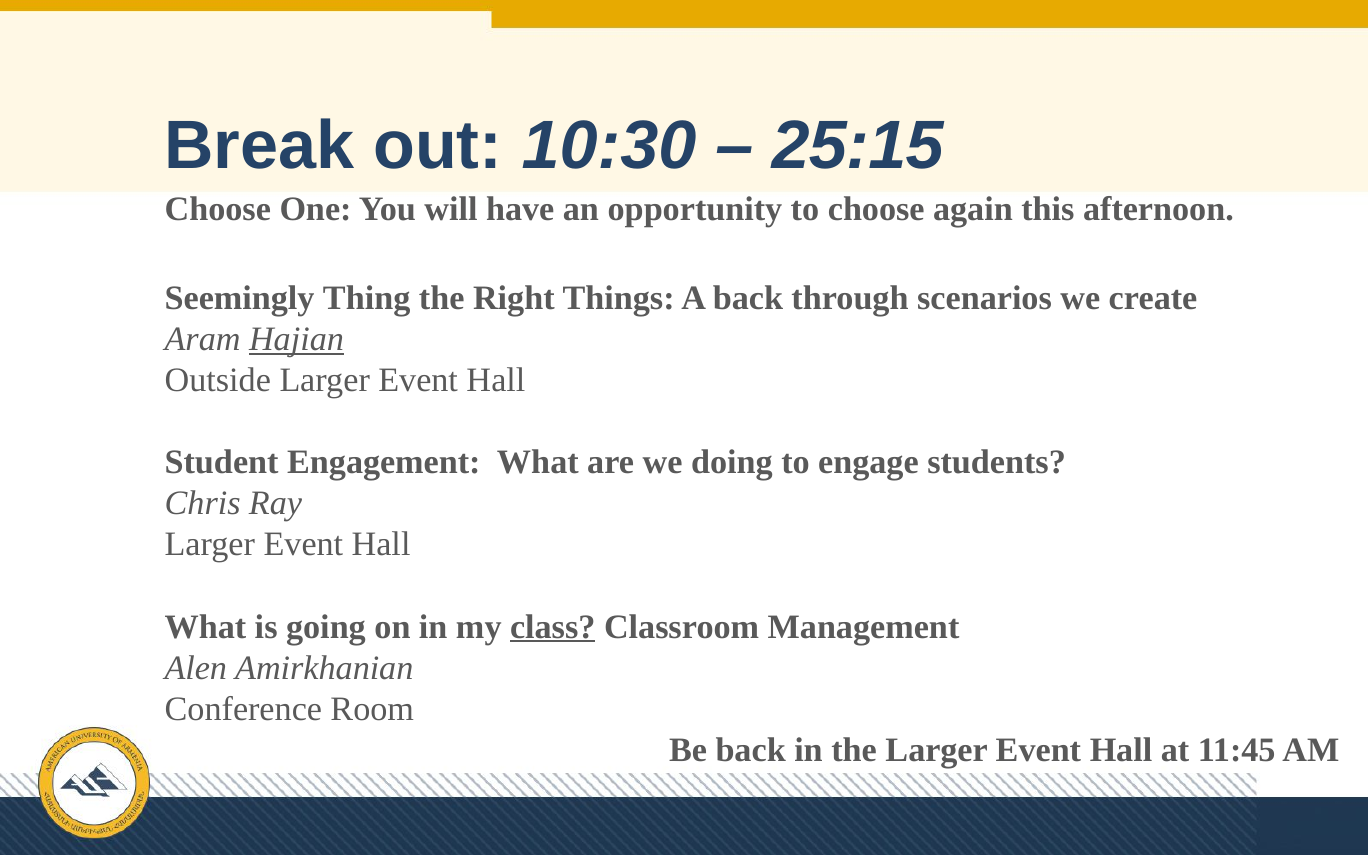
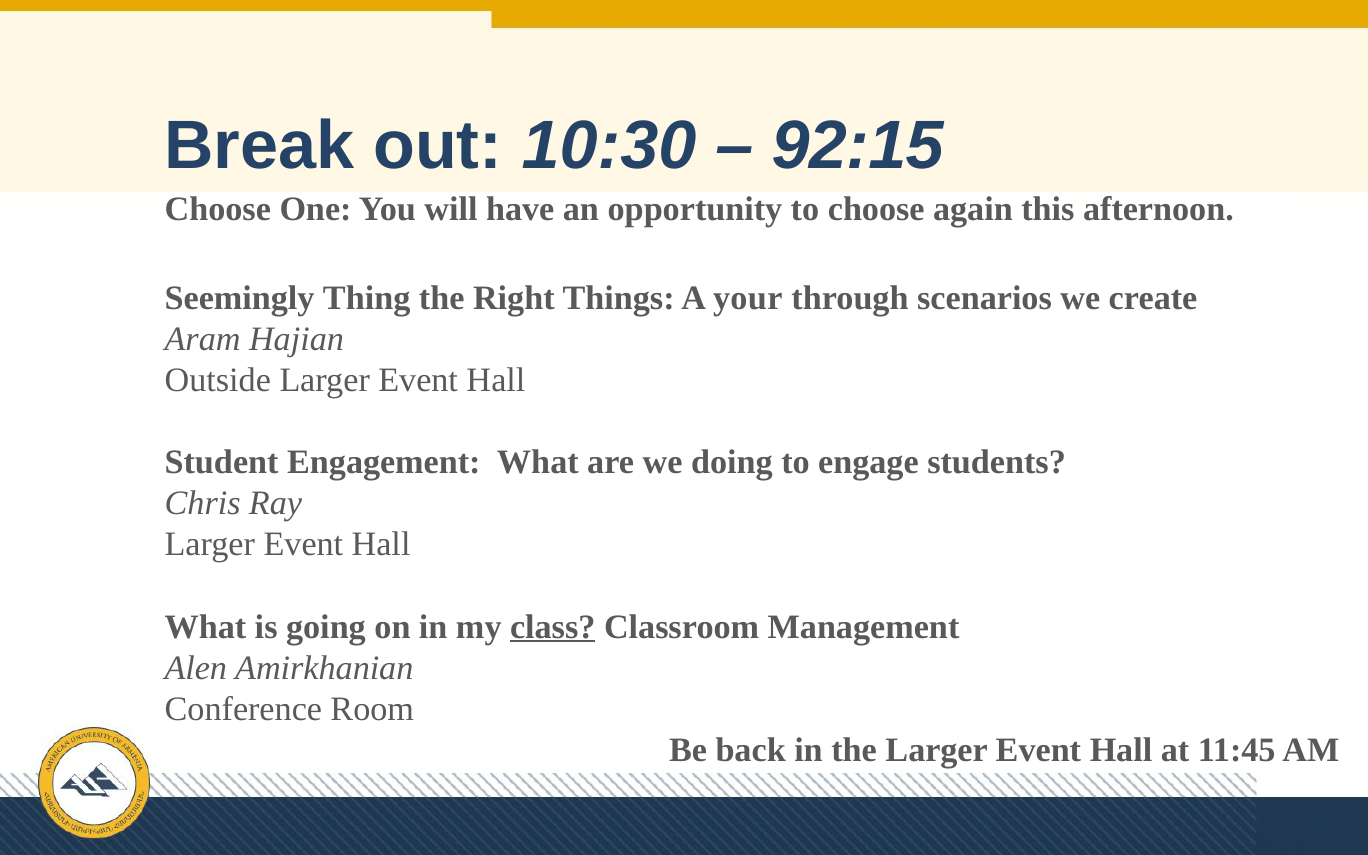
25:15: 25:15 -> 92:15
A back: back -> your
Hajian underline: present -> none
